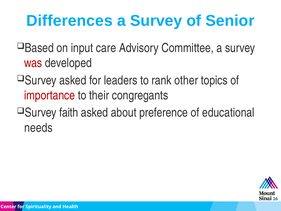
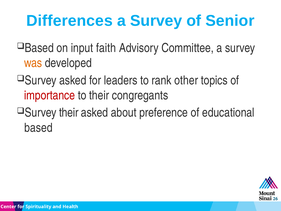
care: care -> faith
was colour: red -> orange
faith at (69, 113): faith -> their
needs: needs -> based
